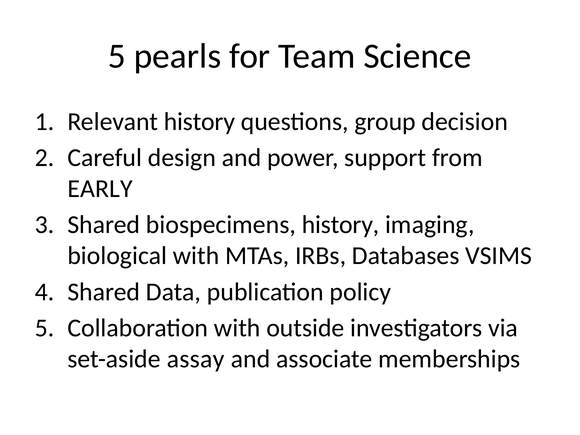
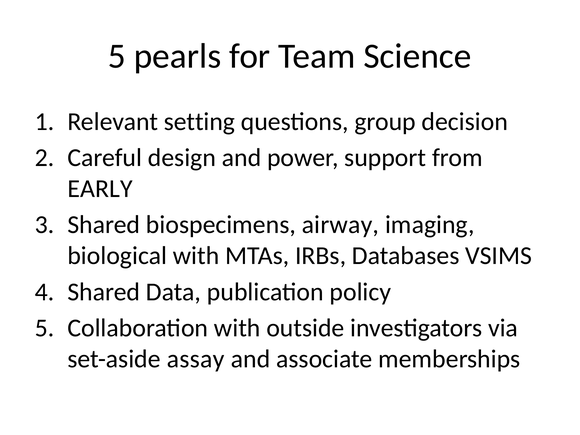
Relevant history: history -> setting
biospecimens history: history -> airway
